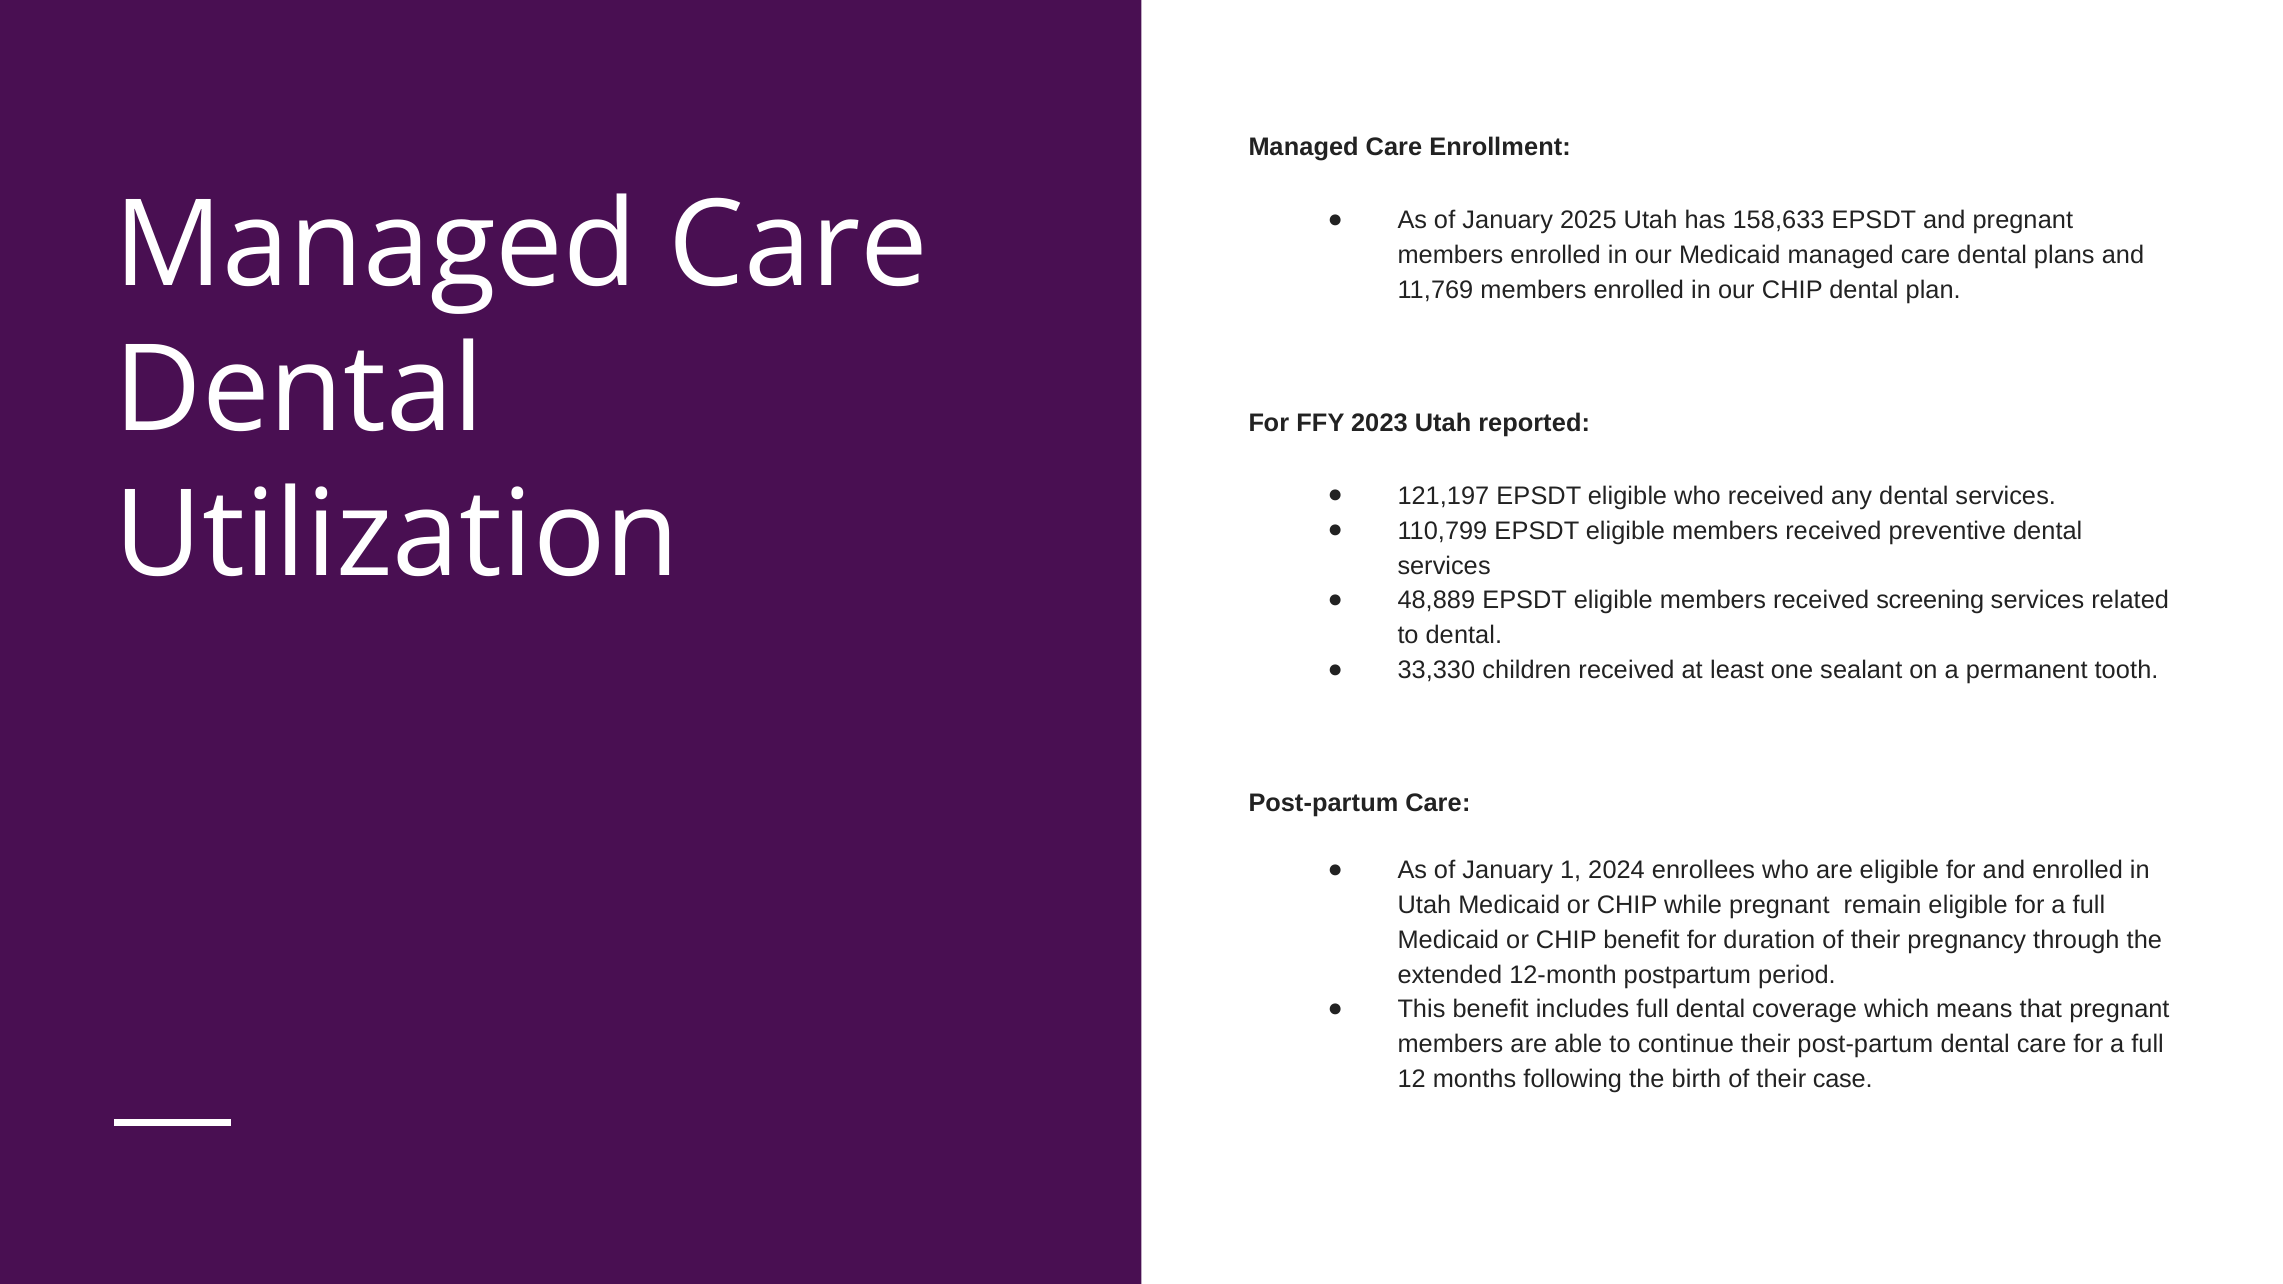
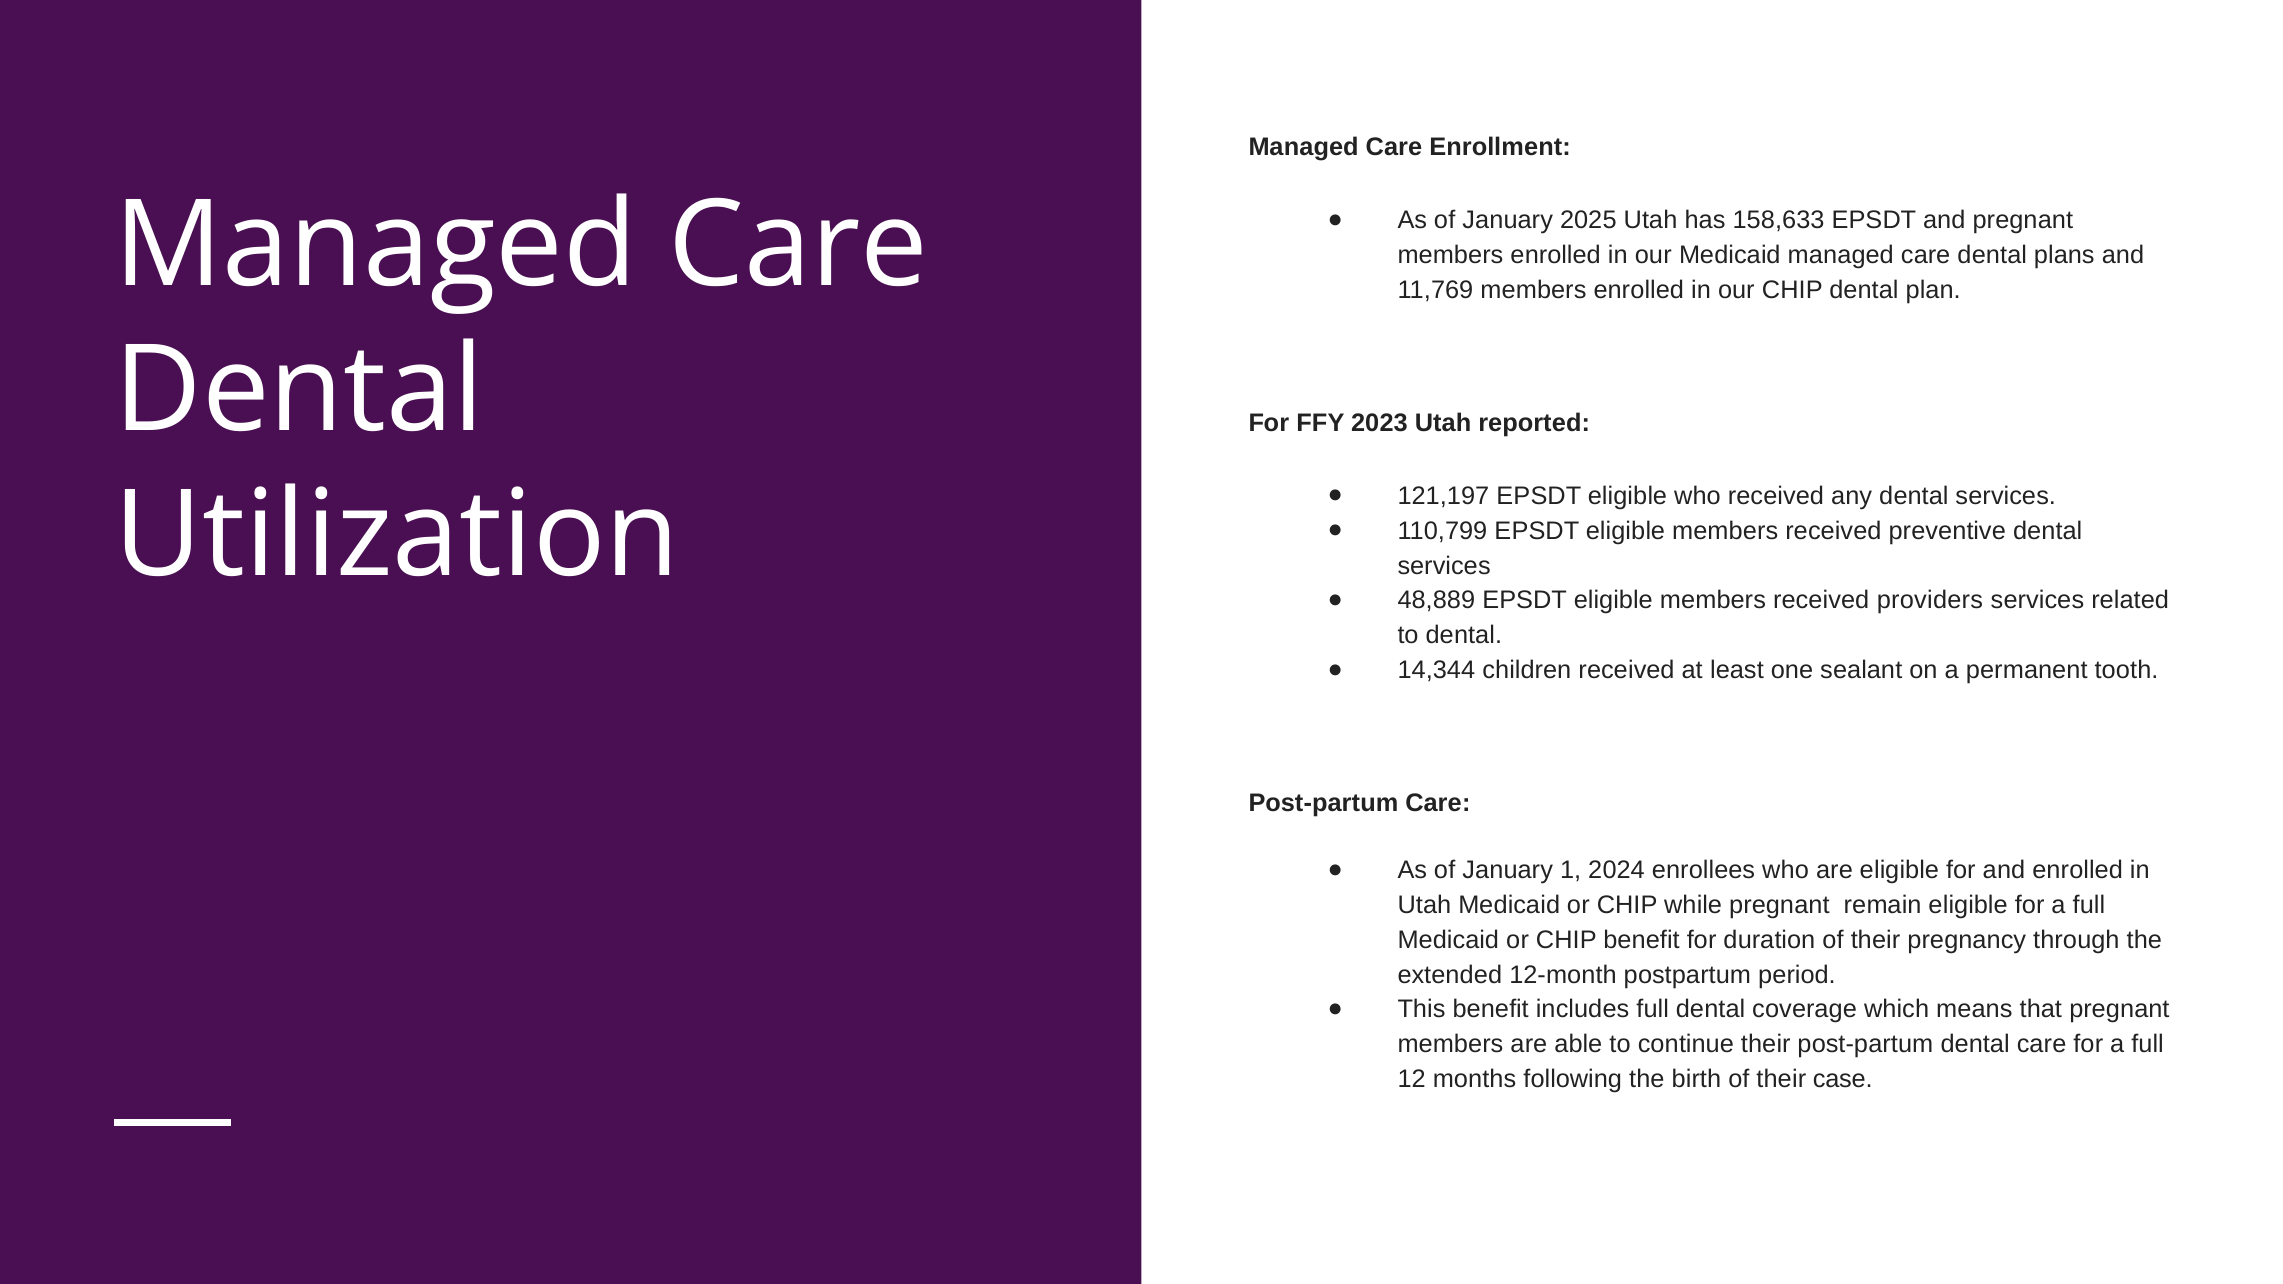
screening: screening -> providers
33,330: 33,330 -> 14,344
